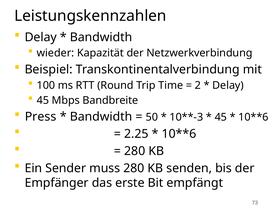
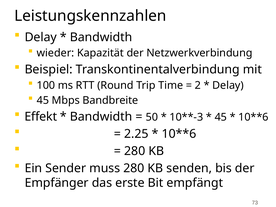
Press: Press -> Effekt
